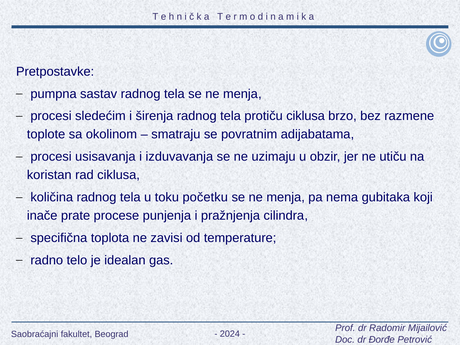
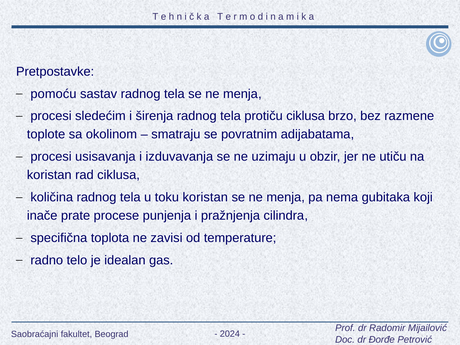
pumpna: pumpna -> pomoću
toku početku: početku -> koristan
